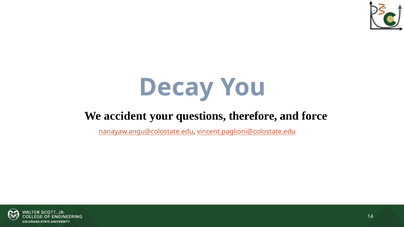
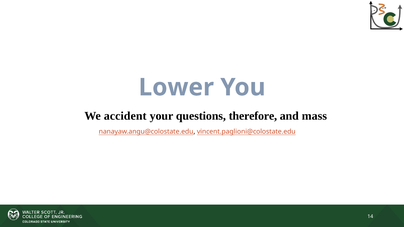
Decay: Decay -> Lower
force: force -> mass
